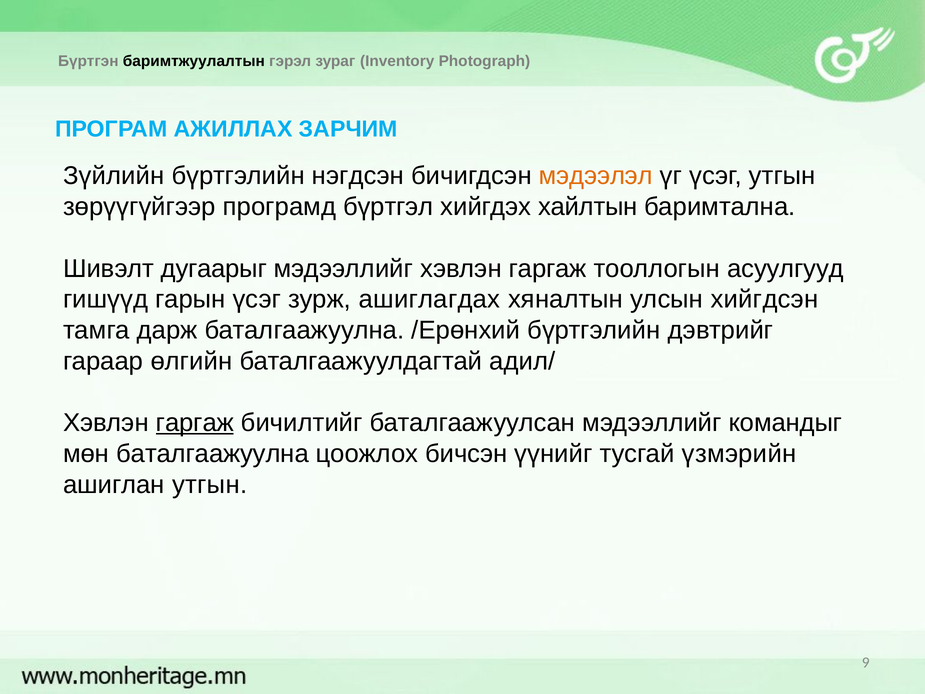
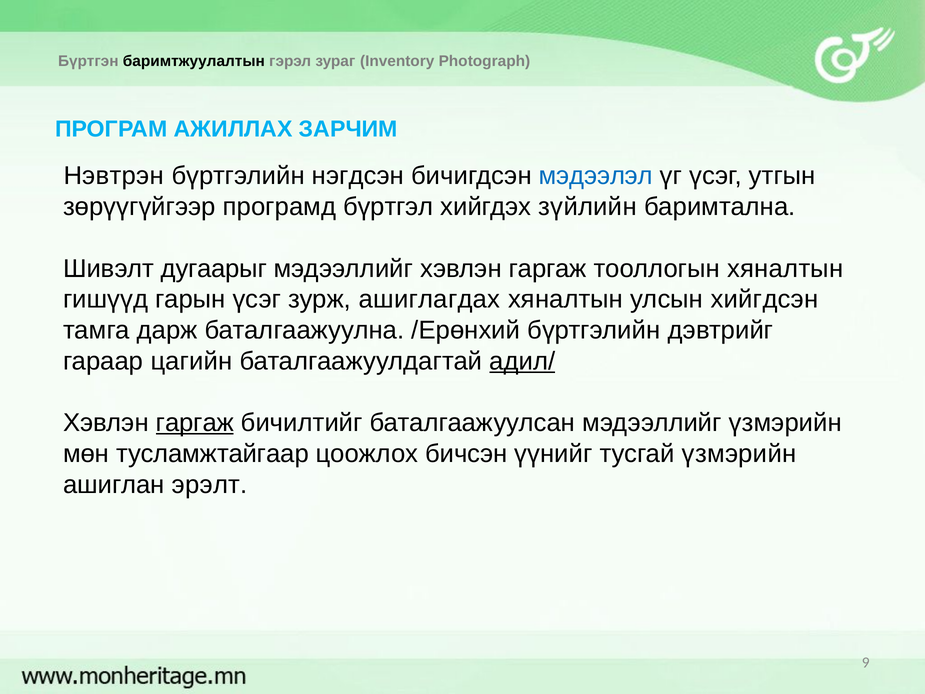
Зүйлийн: Зүйлийн -> Нэвтрэн
мэдээлэл colour: orange -> blue
хайлтын: хайлтын -> зүйлийн
тооллогын асуулгууд: асуулгууд -> хяналтын
өлгийн: өлгийн -> цагийн
адил/ underline: none -> present
мэдээллийг командыг: командыг -> үзмэрийн
мөн баталгаажуулна: баталгаажуулна -> тусламжтайгаар
ашиглан утгын: утгын -> эрэлт
